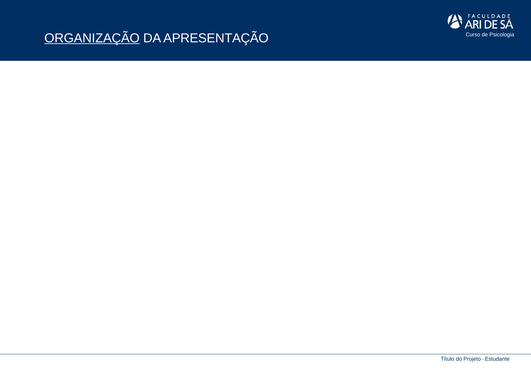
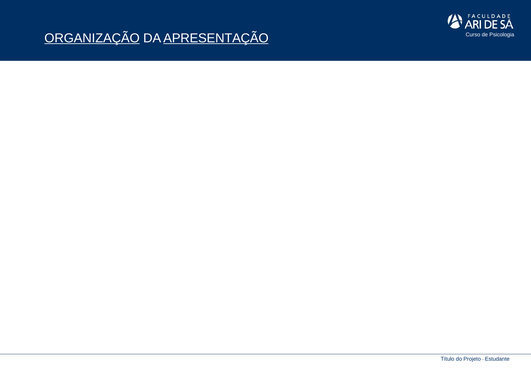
APRESENTAÇÃO underline: none -> present
